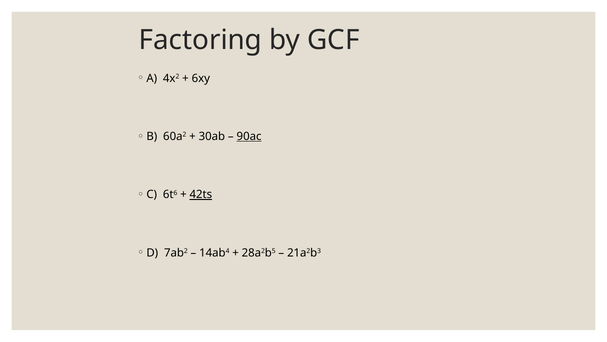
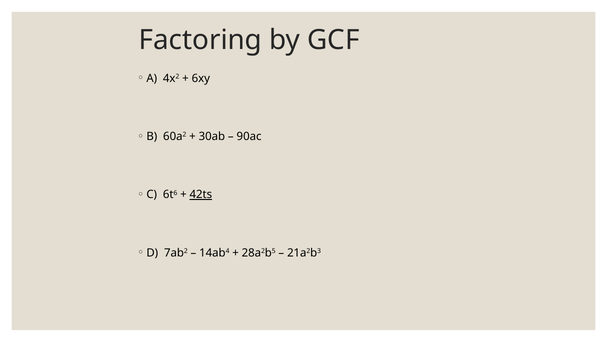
90ac underline: present -> none
